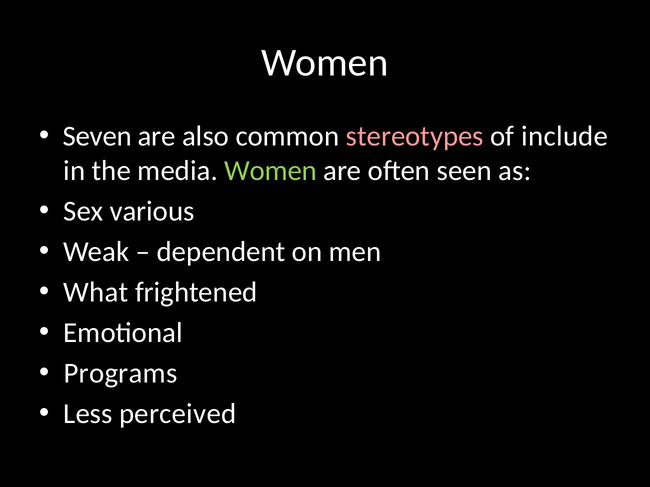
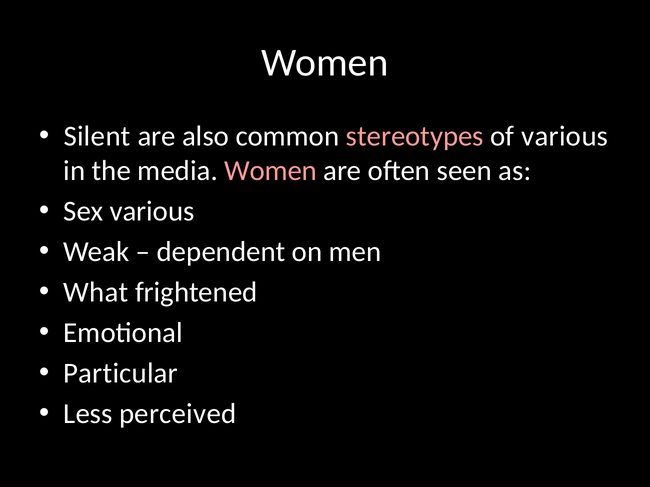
Seven: Seven -> Silent
of include: include -> various
Women at (271, 171) colour: light green -> pink
Programs: Programs -> Particular
